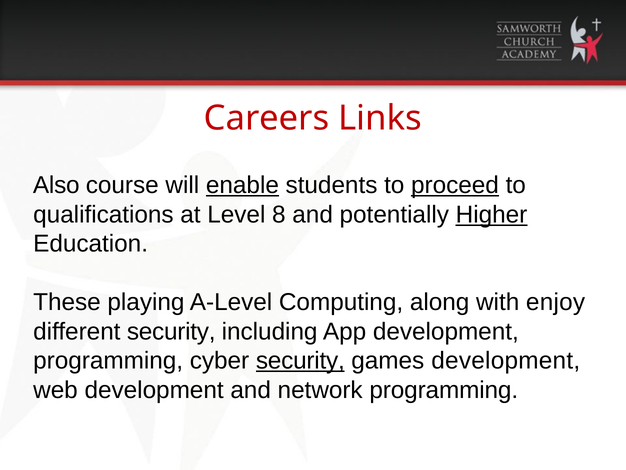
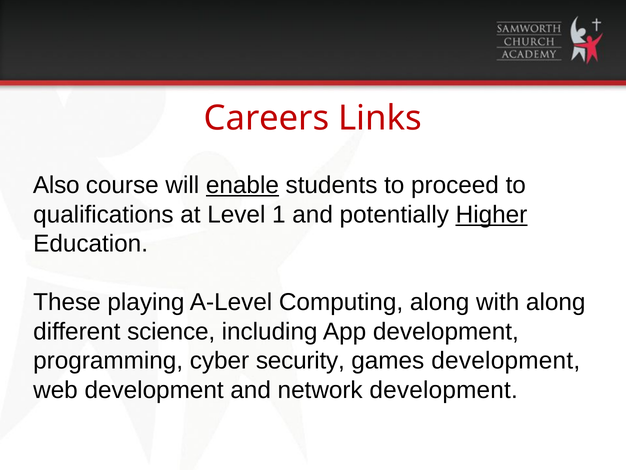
proceed underline: present -> none
8: 8 -> 1
with enjoy: enjoy -> along
different security: security -> science
security at (300, 360) underline: present -> none
network programming: programming -> development
